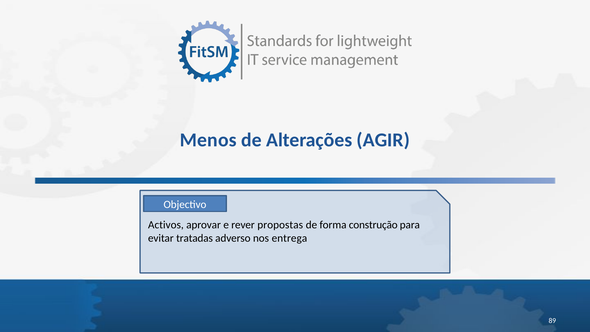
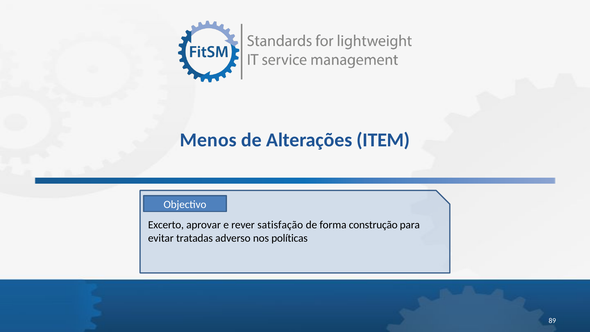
AGIR: AGIR -> ITEM
Activos: Activos -> Excerto
propostas: propostas -> satisfação
entrega: entrega -> políticas
